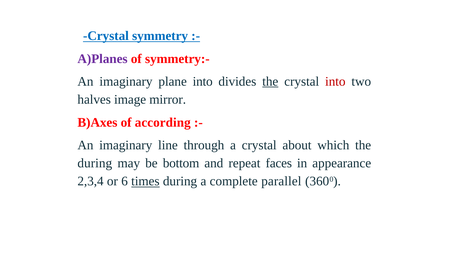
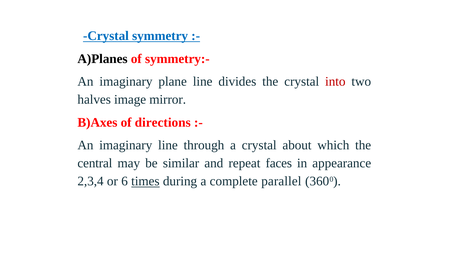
A)Planes colour: purple -> black
plane into: into -> line
the at (270, 81) underline: present -> none
according: according -> directions
during at (95, 163): during -> central
bottom: bottom -> similar
